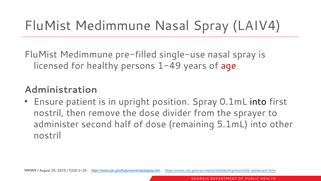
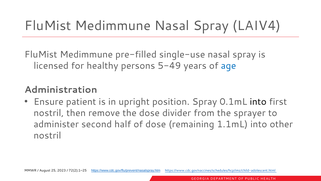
1-49: 1-49 -> 5-49
age colour: red -> blue
5.1mL: 5.1mL -> 1.1mL
